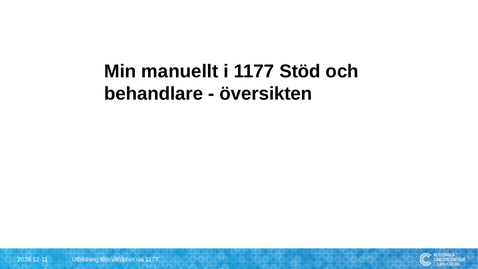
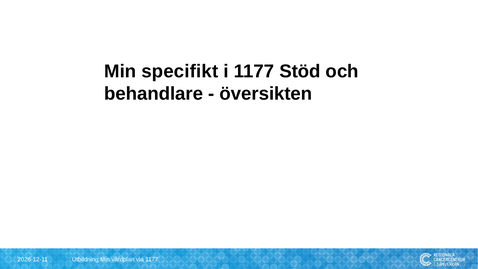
manuellt: manuellt -> specifikt
